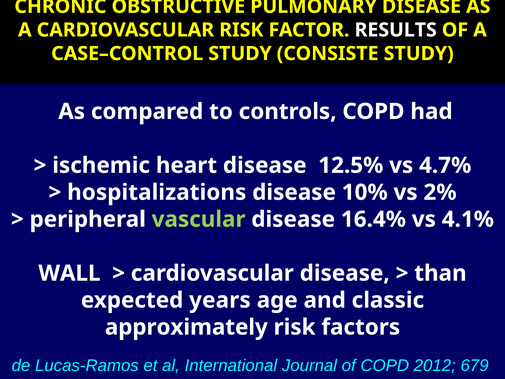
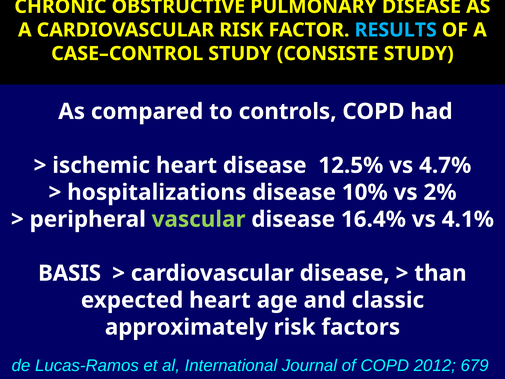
RESULTS colour: white -> light blue
WALL: WALL -> BASIS
expected years: years -> heart
